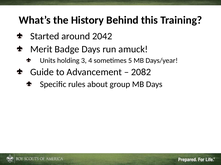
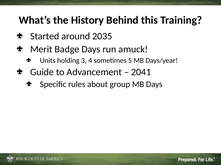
2042: 2042 -> 2035
2082: 2082 -> 2041
